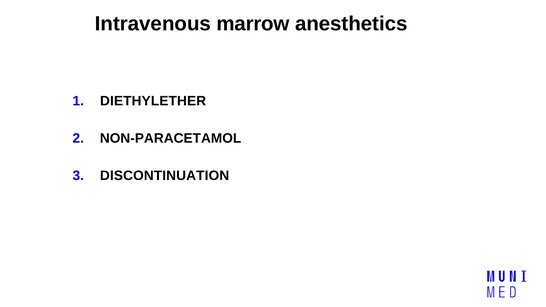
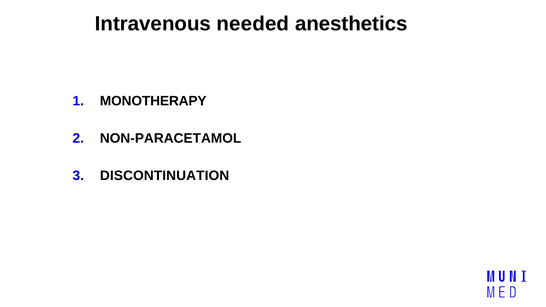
marrow: marrow -> needed
DIETHYLETHER: DIETHYLETHER -> MONOTHERAPY
